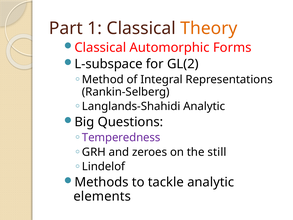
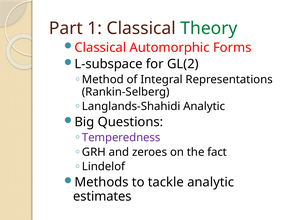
Theory colour: orange -> green
still: still -> fact
elements: elements -> estimates
